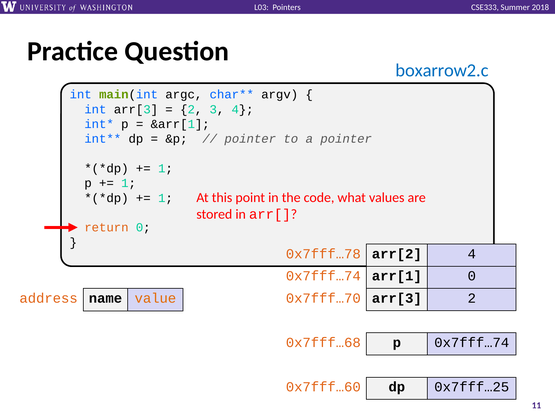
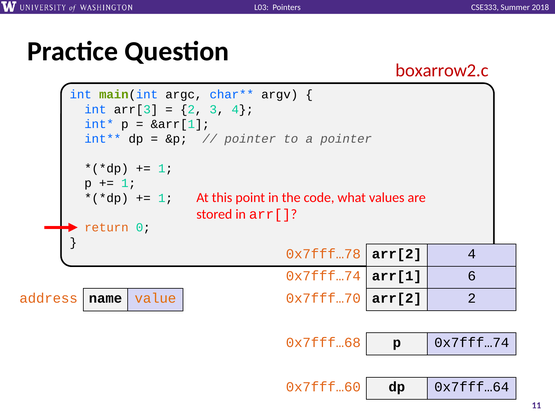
boxarrow2.c colour: blue -> red
arr[1 0: 0 -> 6
0x7fff…70 arr[3: arr[3 -> arr[2
0x7fff…25: 0x7fff…25 -> 0x7fff…64
